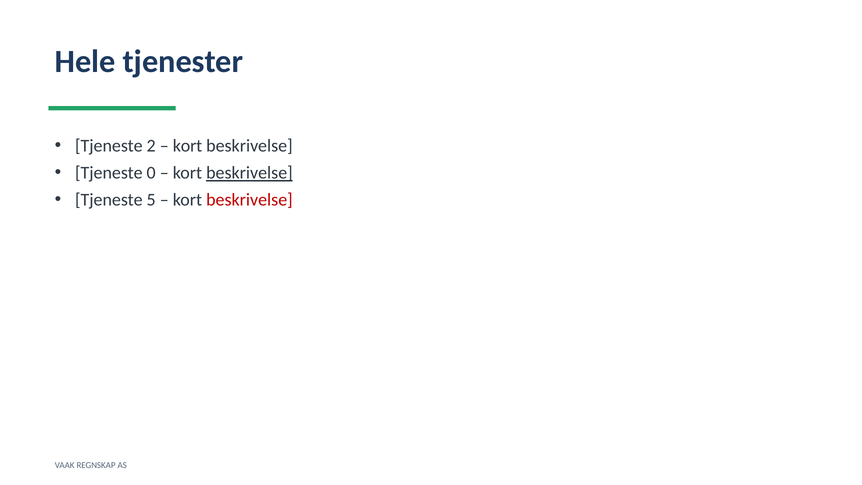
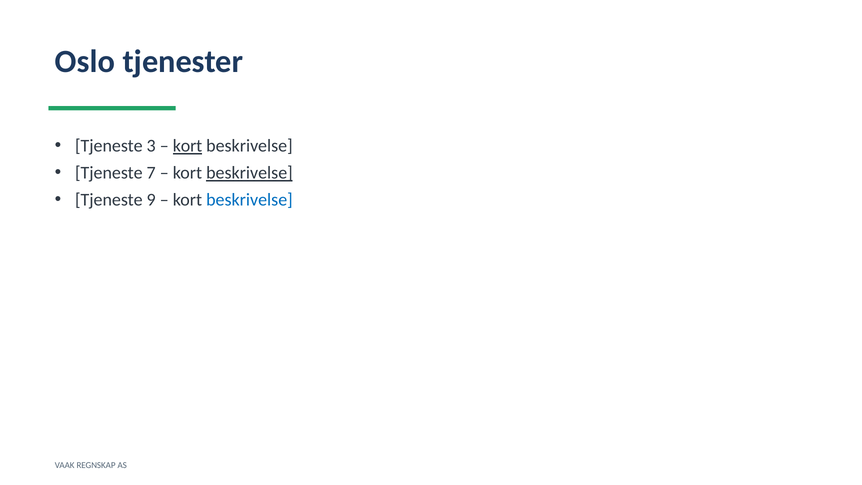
Hele: Hele -> Oslo
2: 2 -> 3
kort at (188, 146) underline: none -> present
0: 0 -> 7
5: 5 -> 9
beskrivelse at (249, 200) colour: red -> blue
